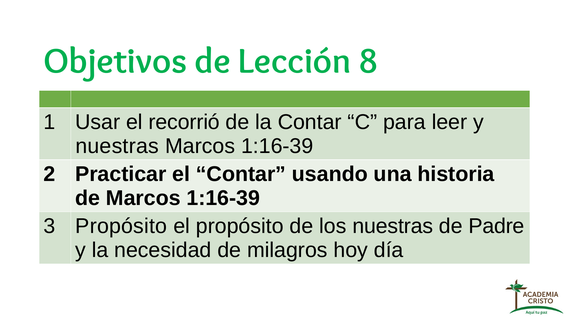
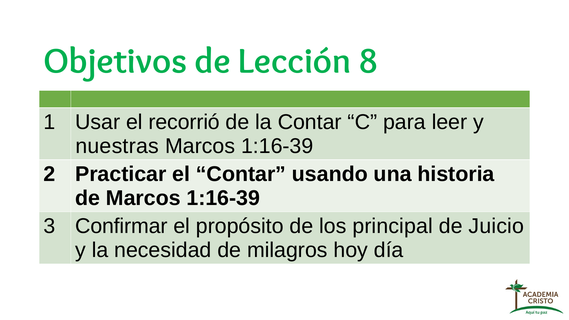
3 Propósito: Propósito -> Confirmar
los nuestras: nuestras -> principal
Padre: Padre -> Juicio
